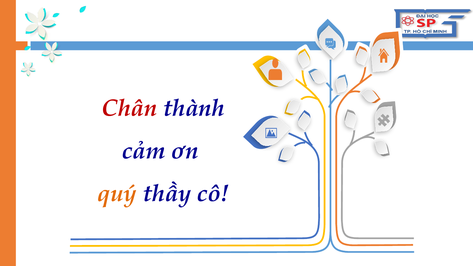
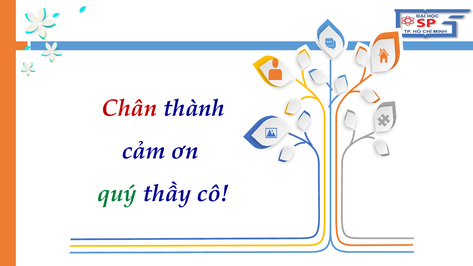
quý colour: orange -> green
